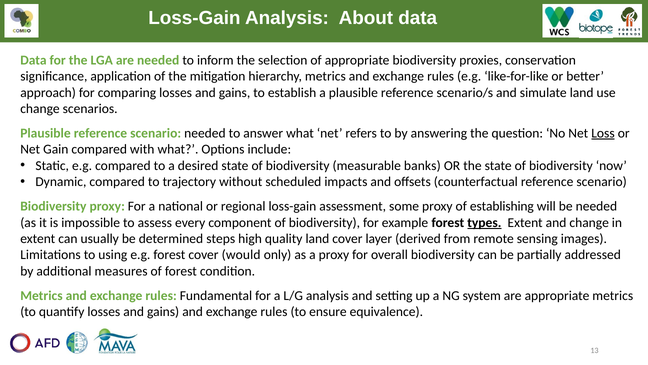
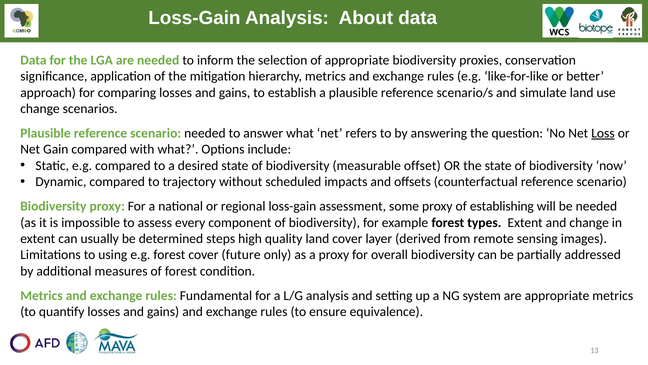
banks: banks -> offset
types underline: present -> none
would: would -> future
